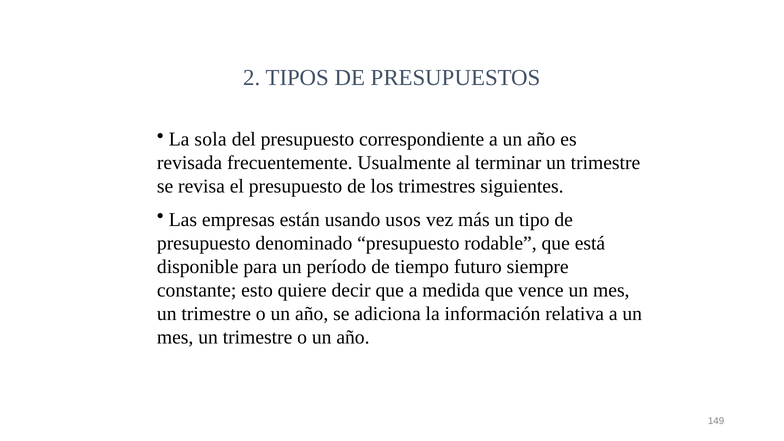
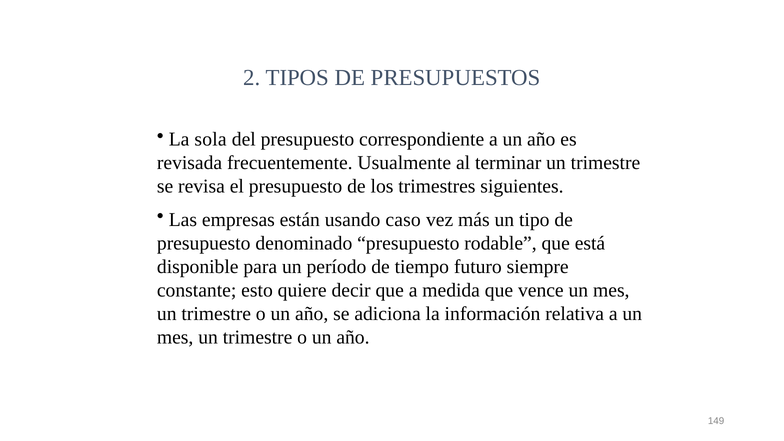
usos: usos -> caso
